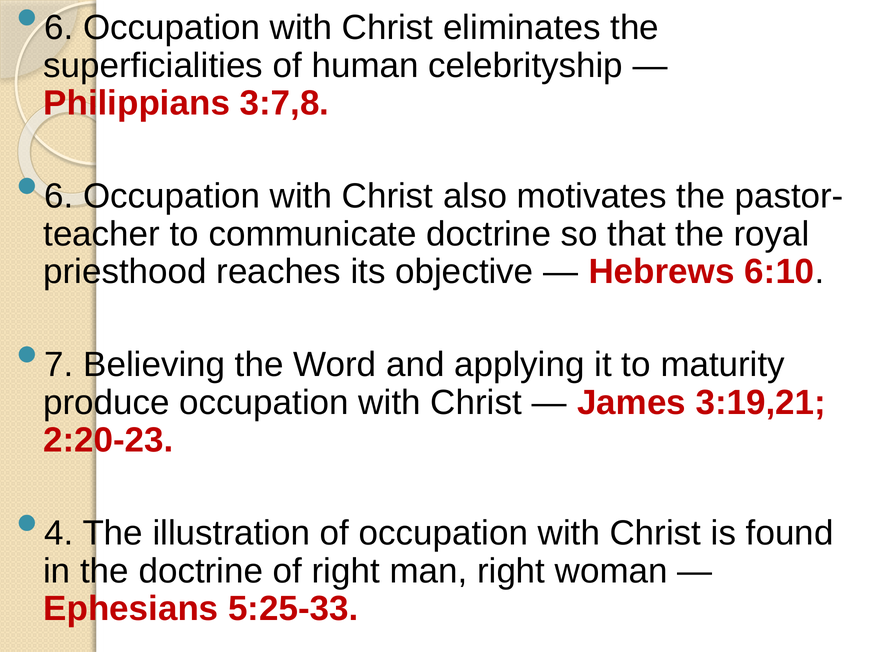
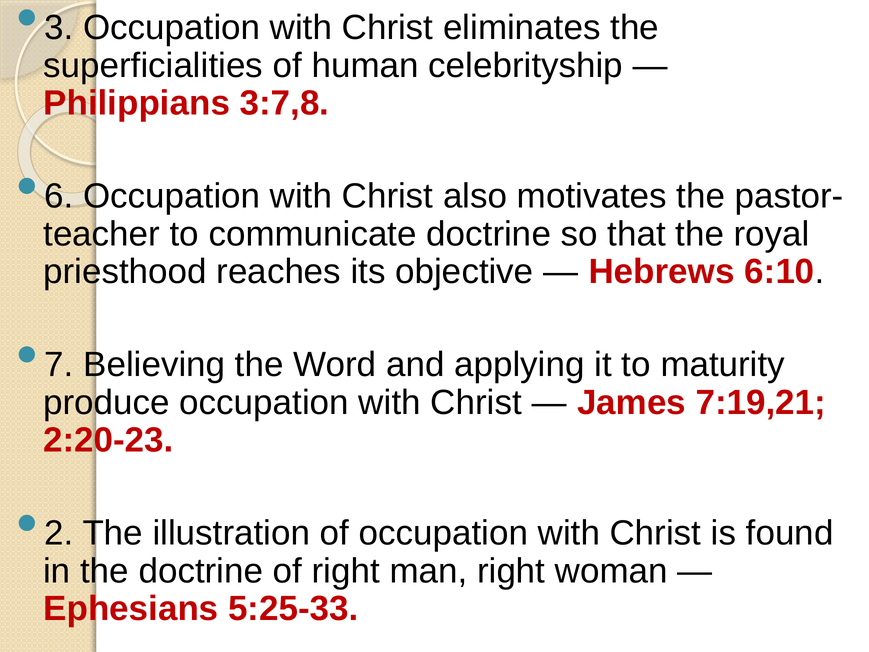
6 at (59, 28): 6 -> 3
3:19,21: 3:19,21 -> 7:19,21
4: 4 -> 2
